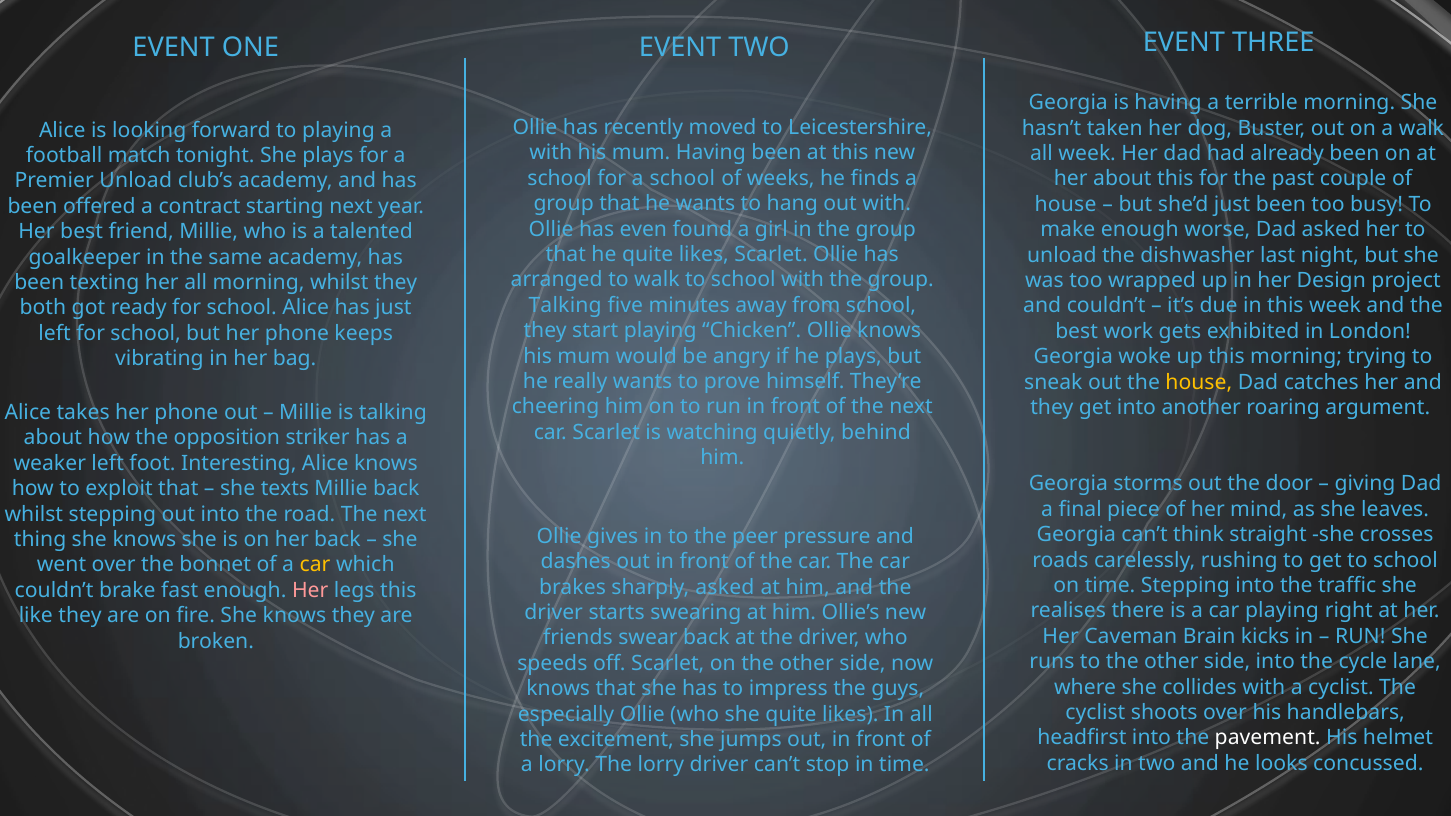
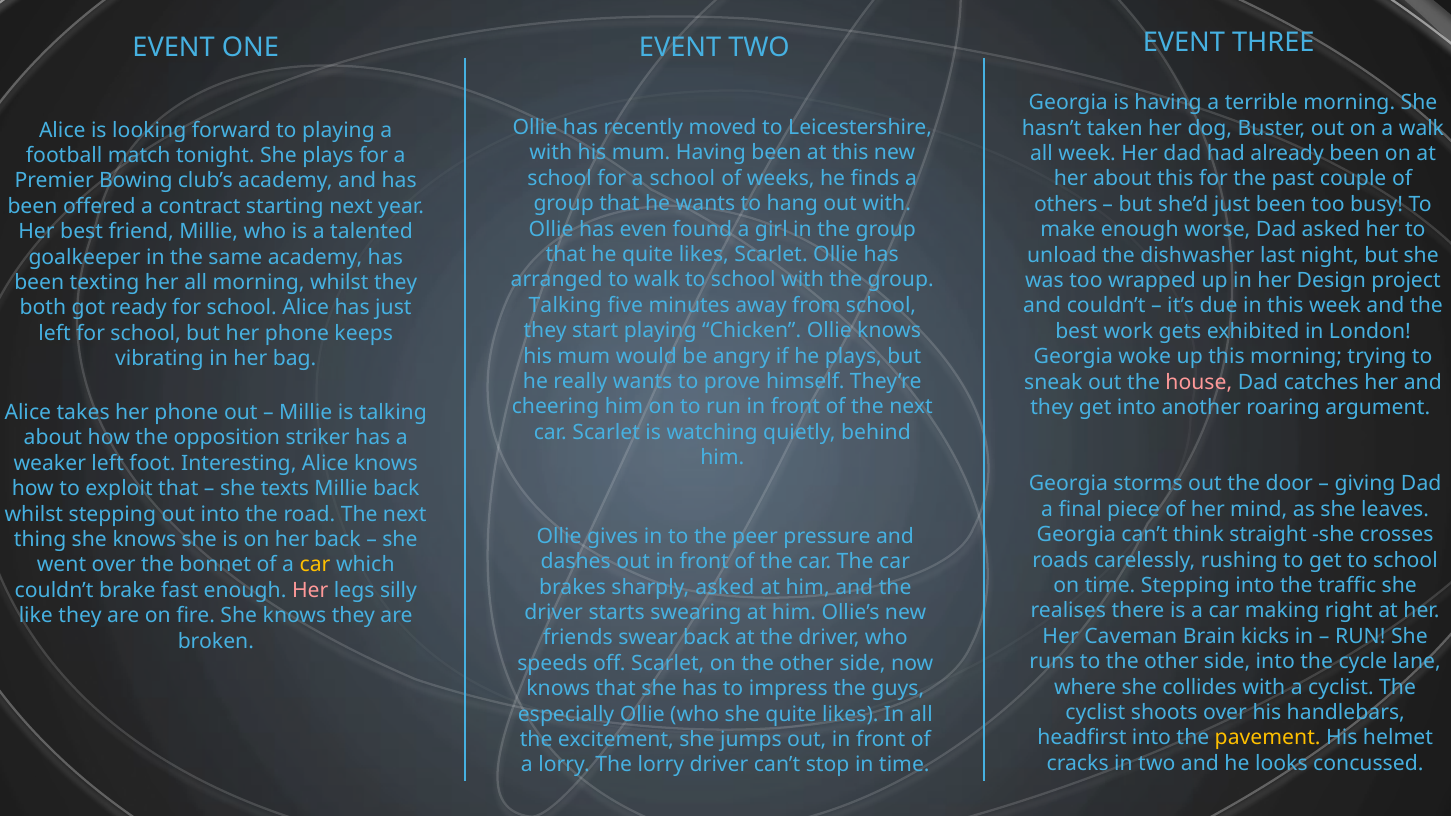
Premier Unload: Unload -> Bowing
house at (1066, 204): house -> others
house at (1199, 382) colour: yellow -> pink
legs this: this -> silly
car playing: playing -> making
pavement colour: white -> yellow
